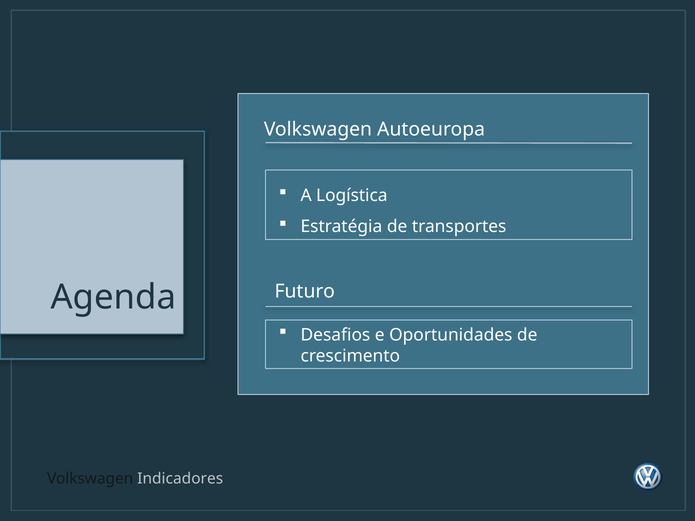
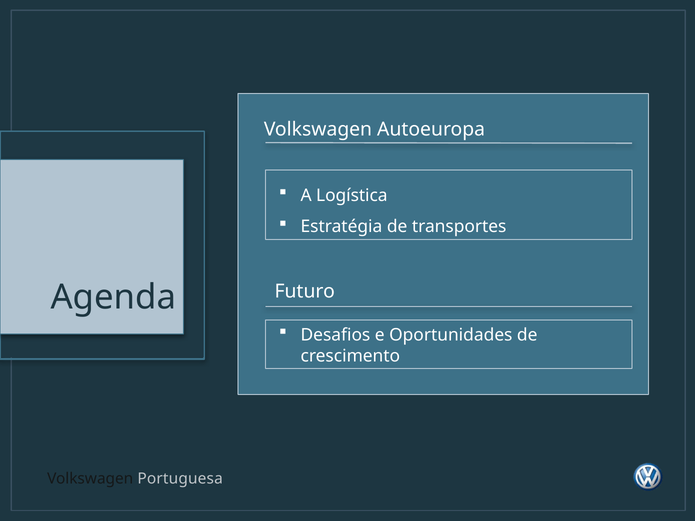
Indicadores: Indicadores -> Portuguesa
